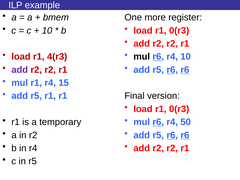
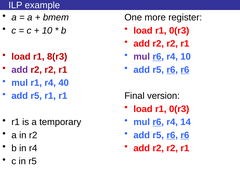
4(r3: 4(r3 -> 8(r3
mul at (142, 57) colour: black -> purple
15: 15 -> 40
50: 50 -> 14
